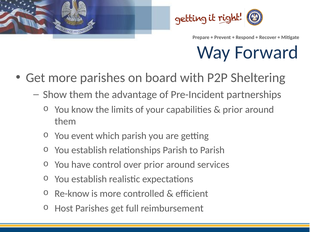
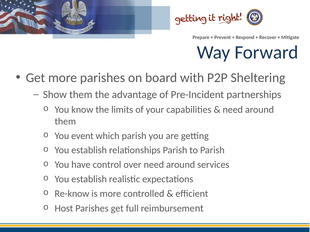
prior at (233, 110): prior -> need
over prior: prior -> need
